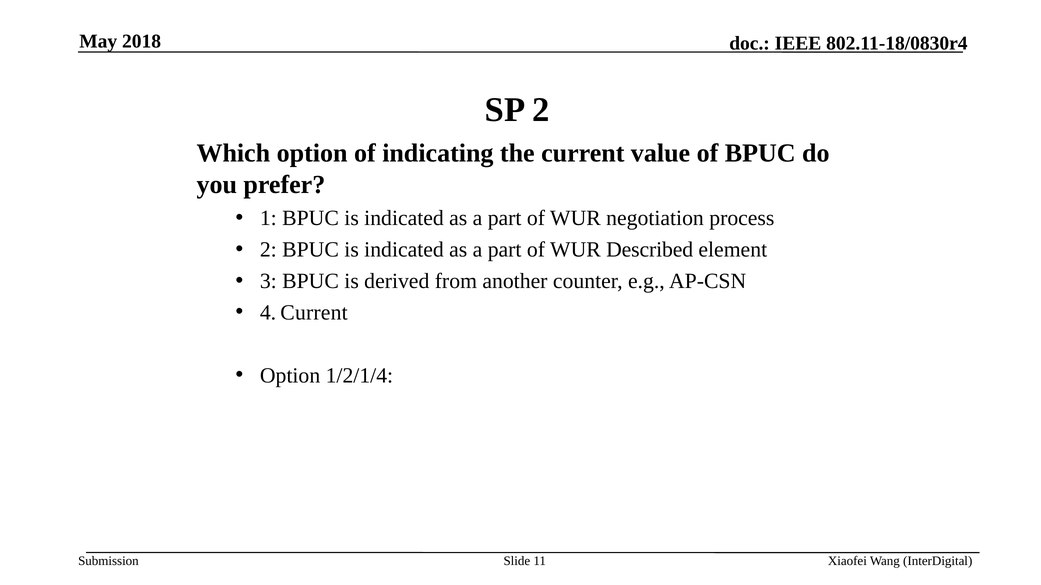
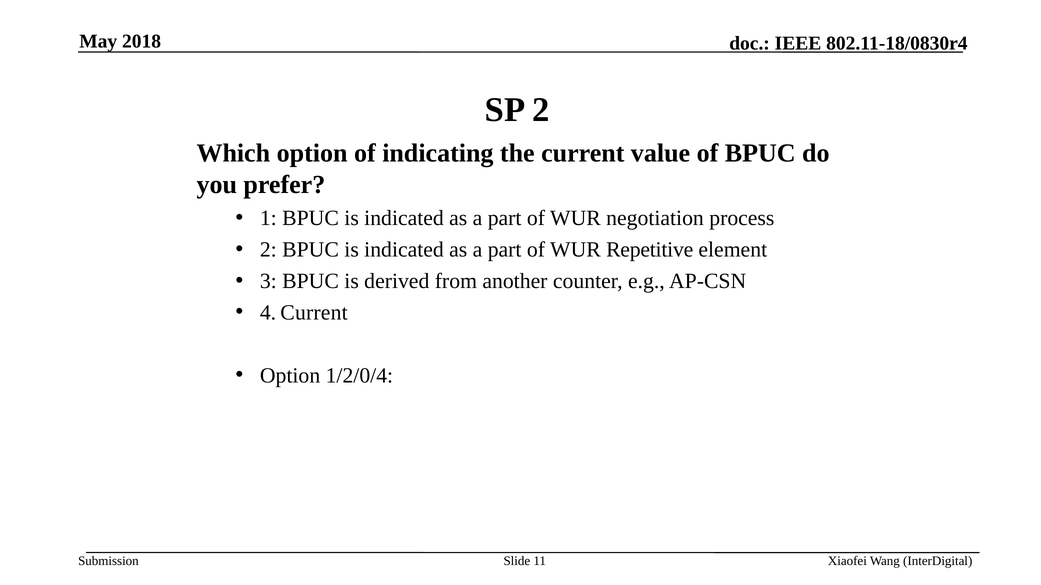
Described: Described -> Repetitive
1/2/1/4: 1/2/1/4 -> 1/2/0/4
